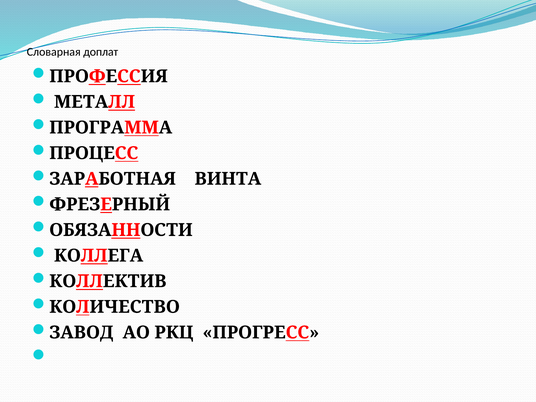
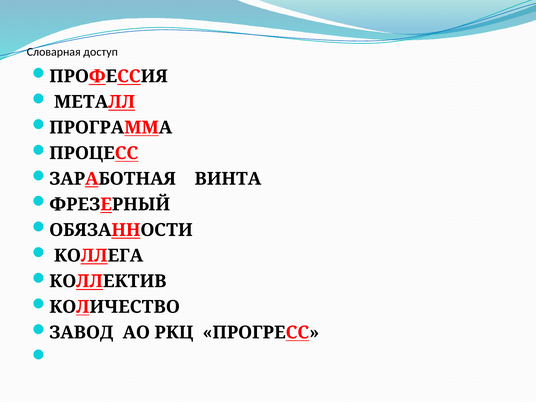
доплат: доплат -> доступ
